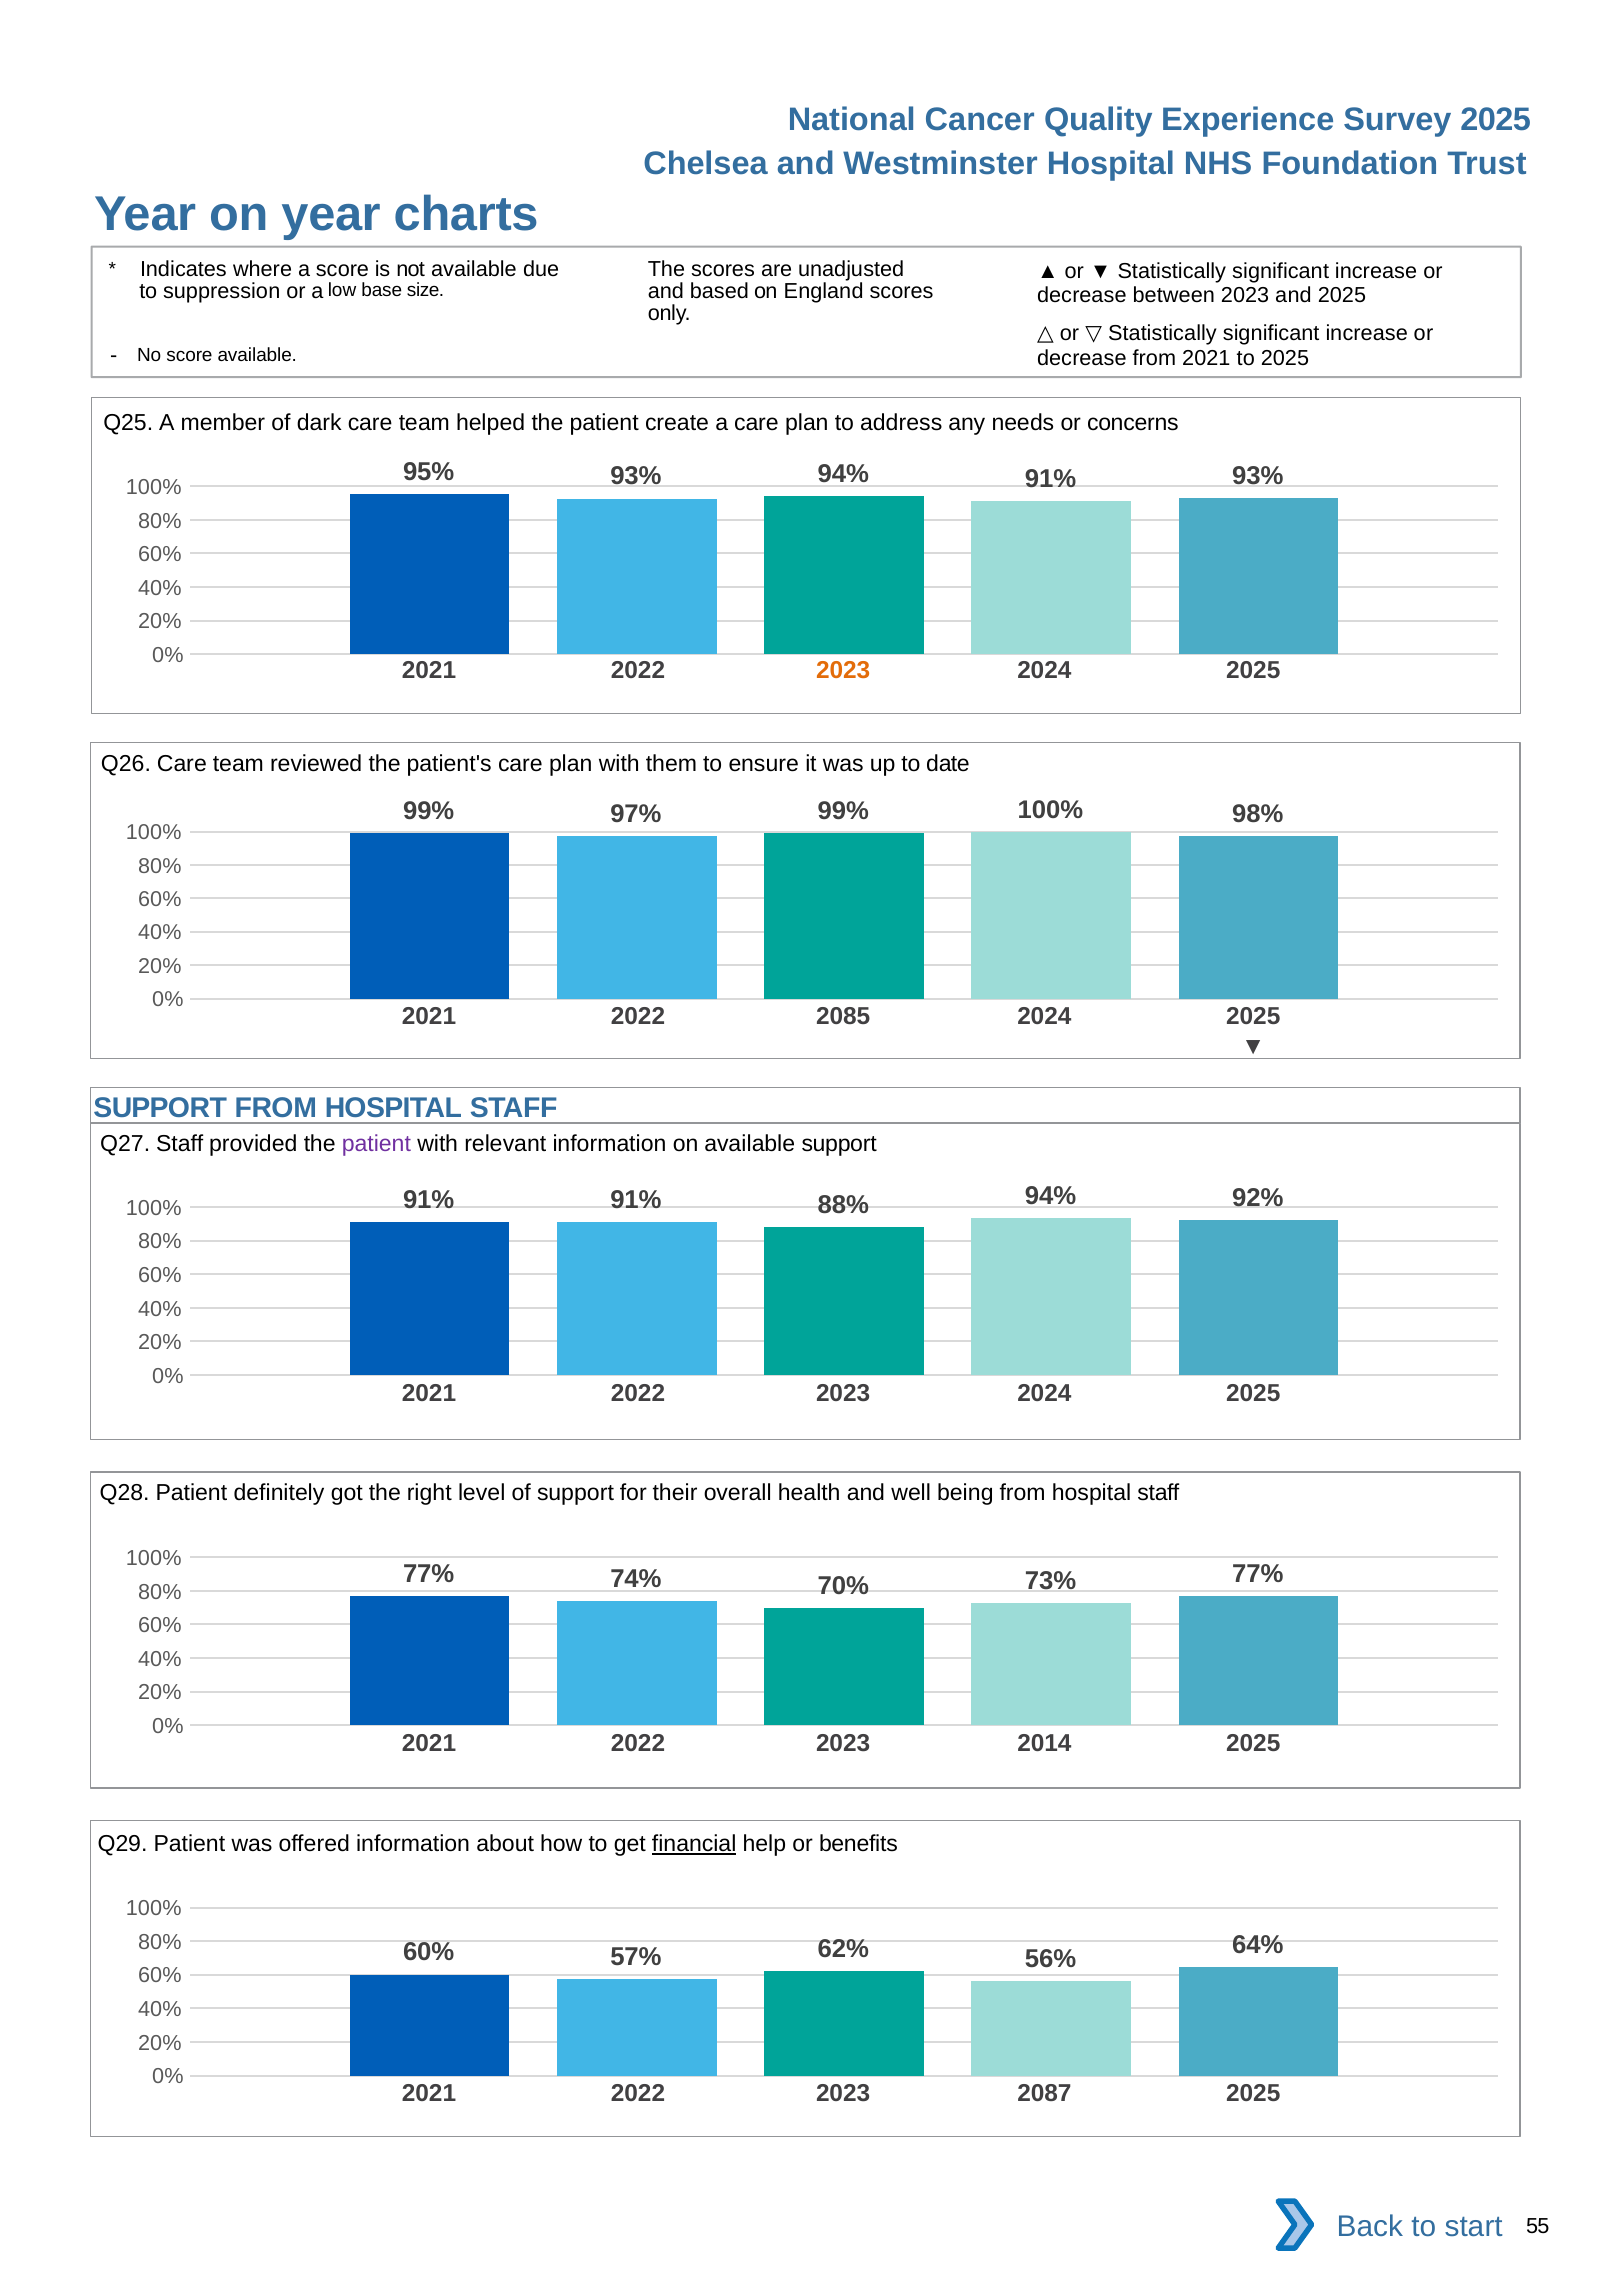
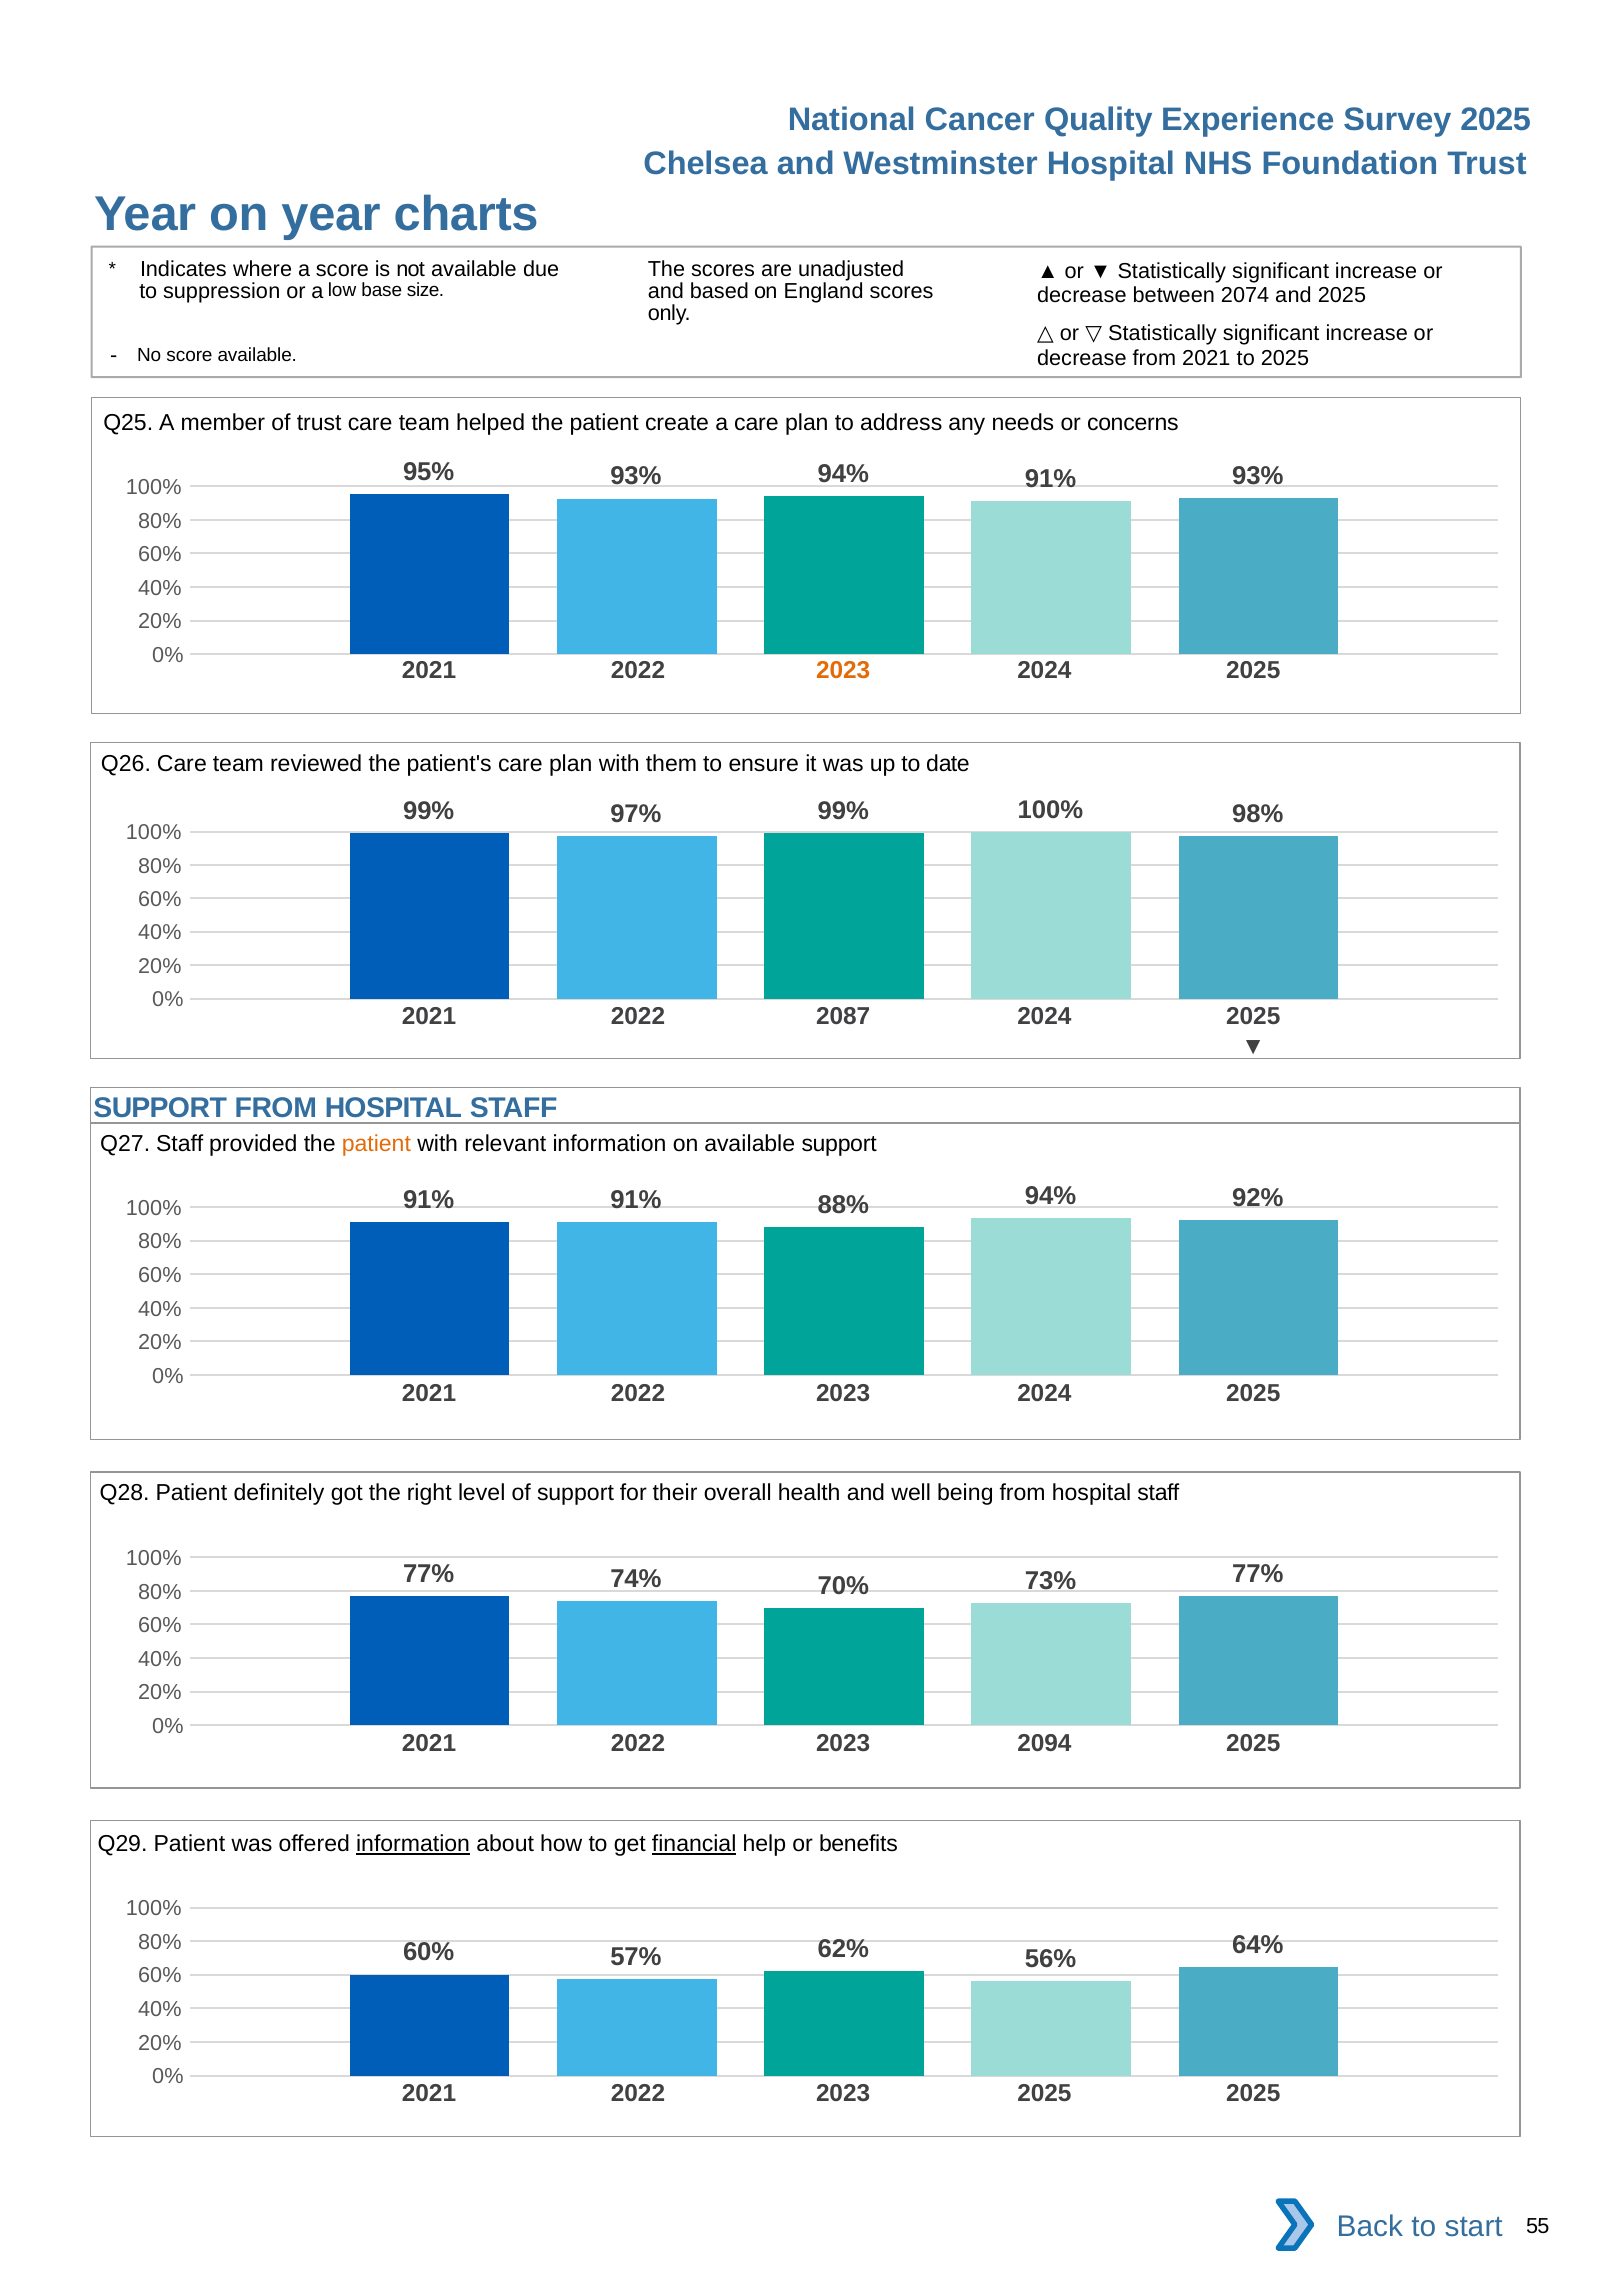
between 2023: 2023 -> 2074
of dark: dark -> trust
2085: 2085 -> 2087
patient at (376, 1144) colour: purple -> orange
2014: 2014 -> 2094
information at (413, 1844) underline: none -> present
2023 2087: 2087 -> 2025
